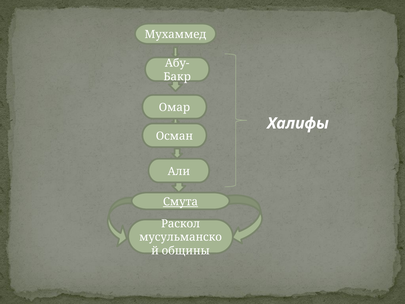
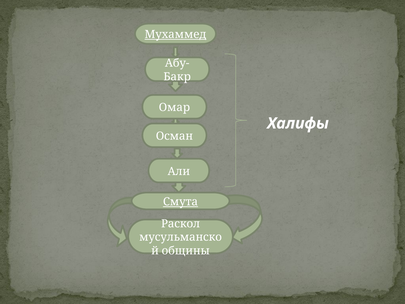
Мухаммед underline: none -> present
